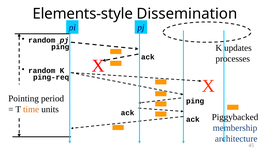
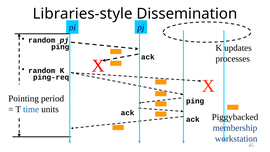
Elements-style: Elements-style -> Libraries-style
time colour: orange -> blue
architecture: architecture -> workstation
